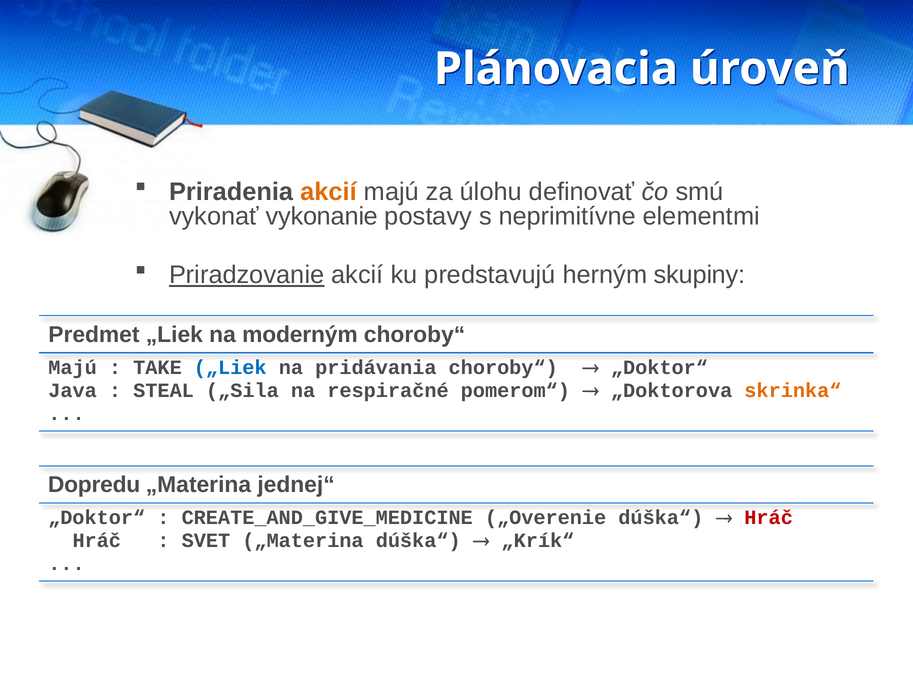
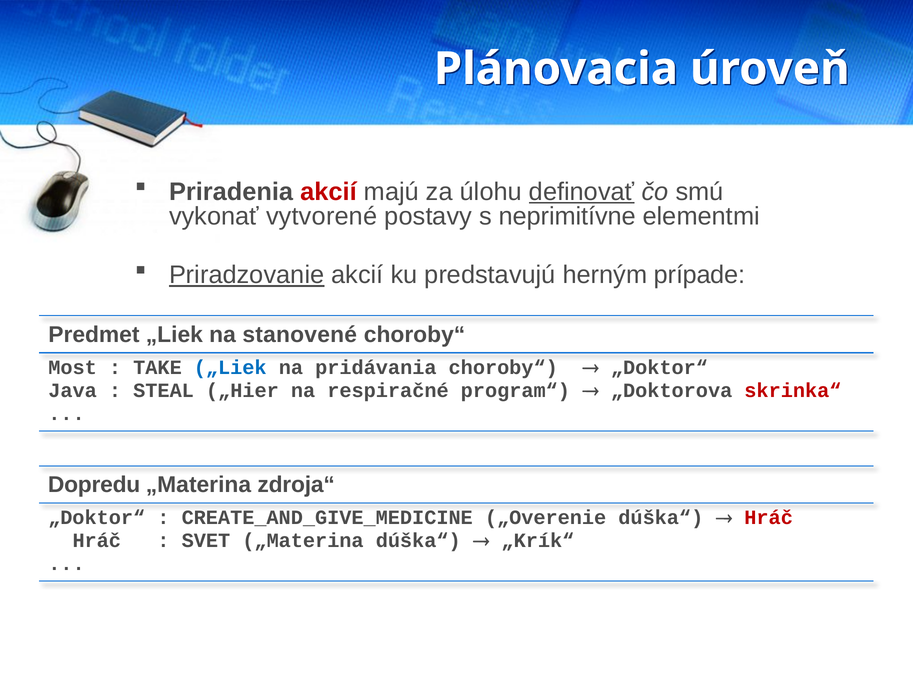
akcií at (328, 192) colour: orange -> red
definovať underline: none -> present
vykonanie: vykonanie -> vytvorené
skupiny: skupiny -> prípade
moderným: moderným -> stanovené
Majú at (73, 367): Majú -> Most
„Sila: „Sila -> „Hier
pomerom“: pomerom“ -> program“
skrinka“ colour: orange -> red
jednej“: jednej“ -> zdroja“
